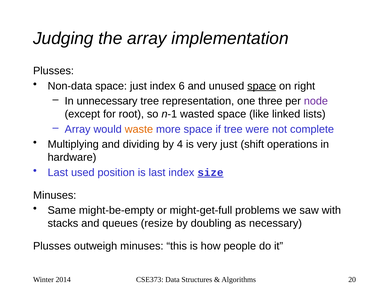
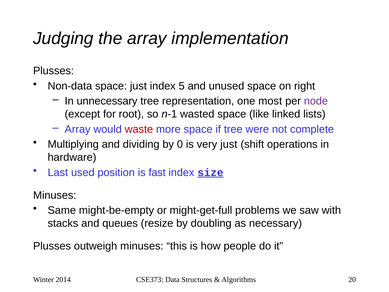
6: 6 -> 5
space at (262, 86) underline: present -> none
three: three -> most
waste colour: orange -> red
4: 4 -> 0
is last: last -> fast
